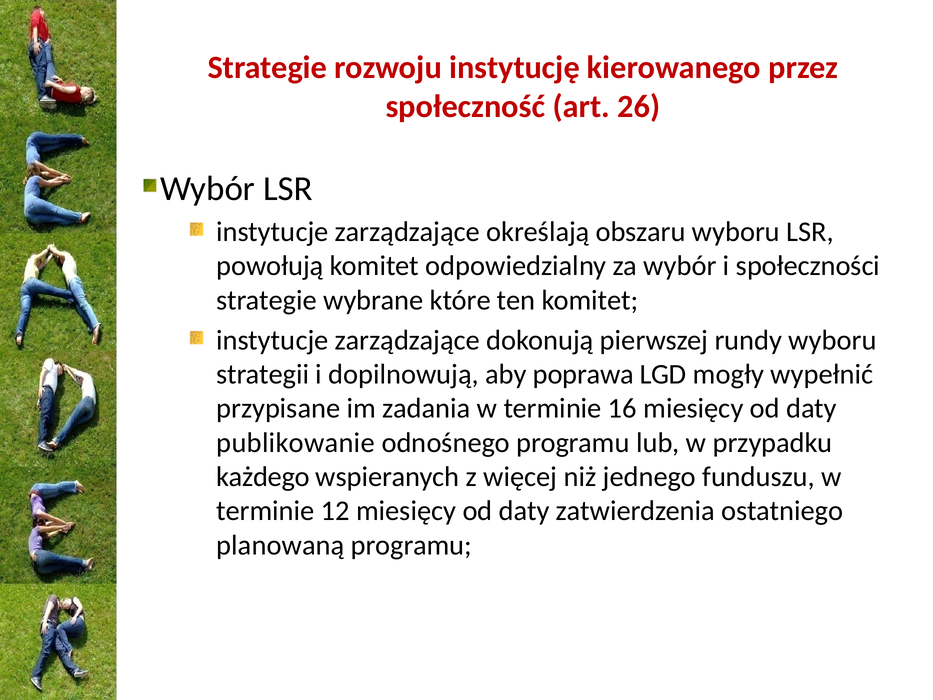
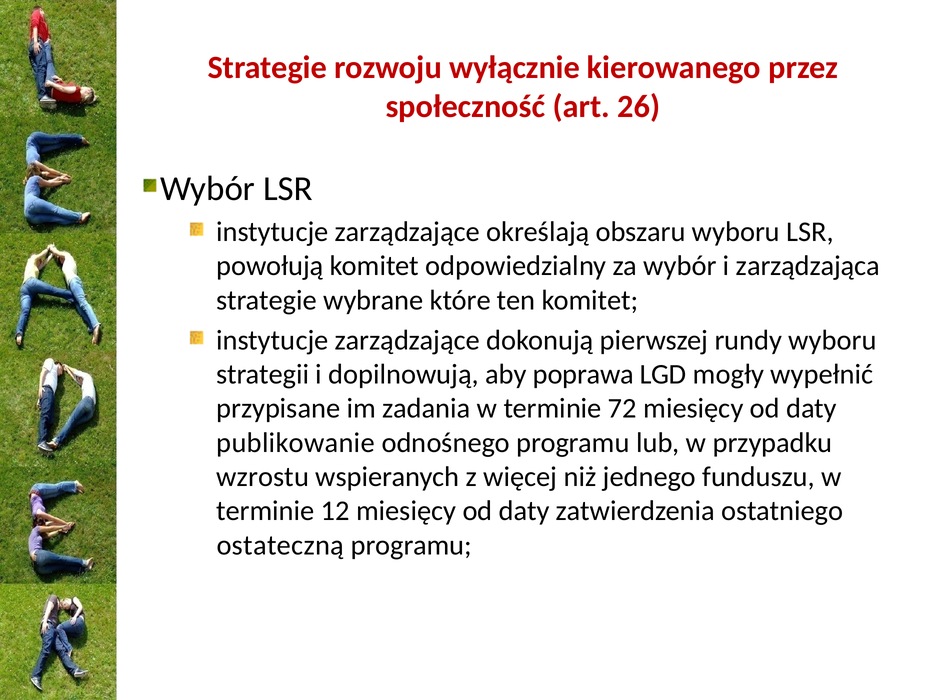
instytucję: instytucję -> wyłącznie
społeczności: społeczności -> zarządzająca
16: 16 -> 72
każdego: każdego -> wzrostu
planowaną: planowaną -> ostateczną
